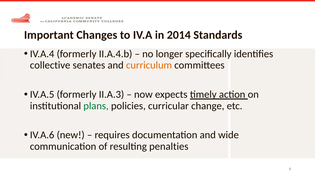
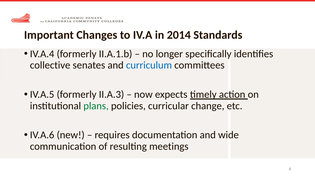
II.A.4.b: II.A.4.b -> II.A.1.b
curriculum colour: orange -> blue
penalties: penalties -> meetings
